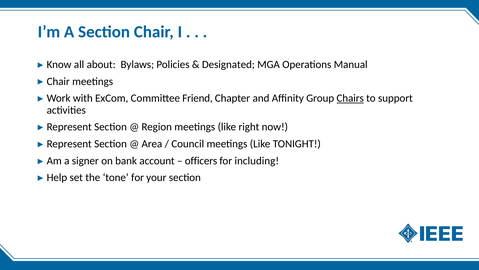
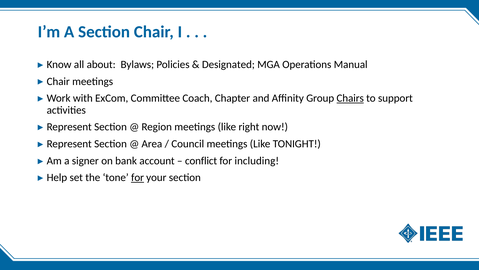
Friend: Friend -> Coach
officers: officers -> conflict
for at (138, 177) underline: none -> present
